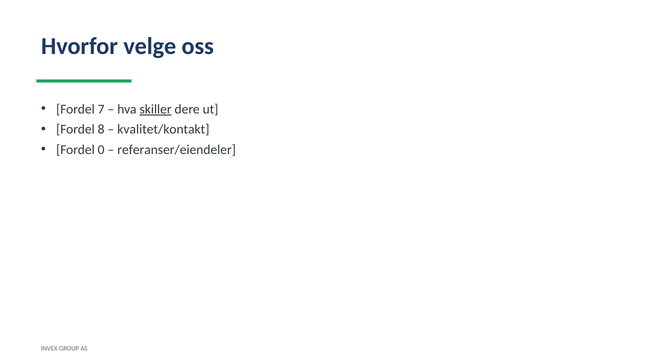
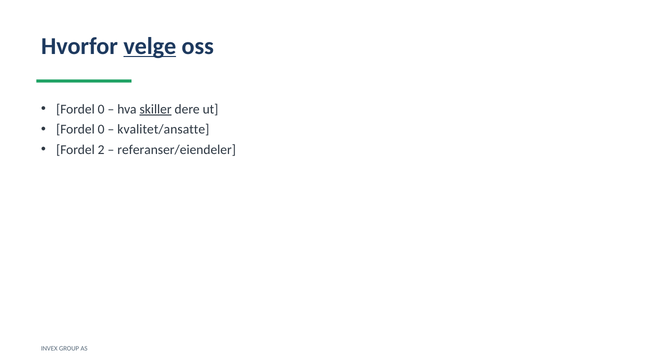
velge underline: none -> present
7 at (101, 109): 7 -> 0
8 at (101, 129): 8 -> 0
kvalitet/kontakt: kvalitet/kontakt -> kvalitet/ansatte
0: 0 -> 2
